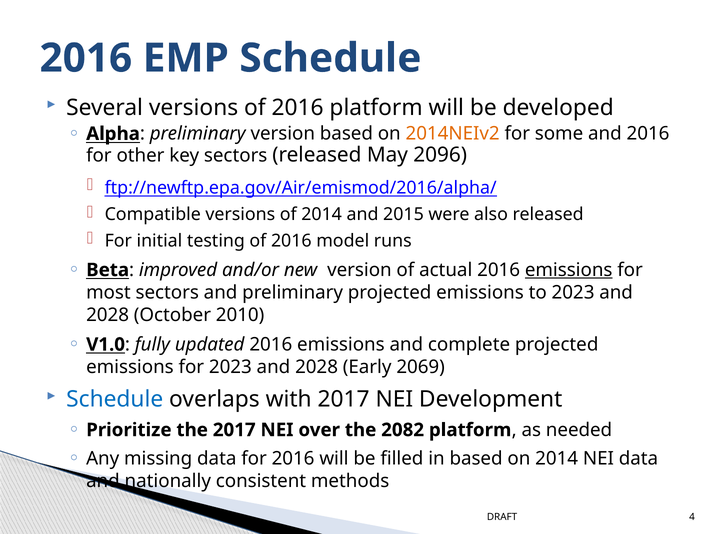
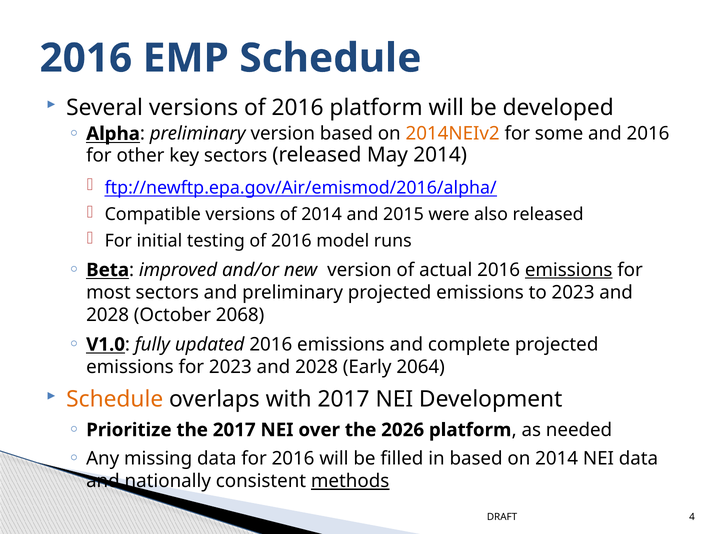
May 2096: 2096 -> 2014
2010: 2010 -> 2068
2069: 2069 -> 2064
Schedule at (115, 399) colour: blue -> orange
2082: 2082 -> 2026
methods underline: none -> present
